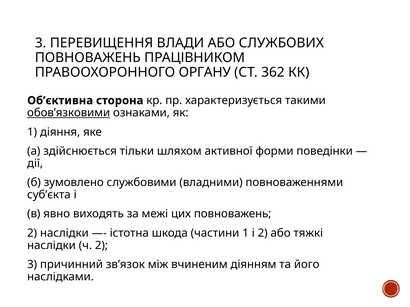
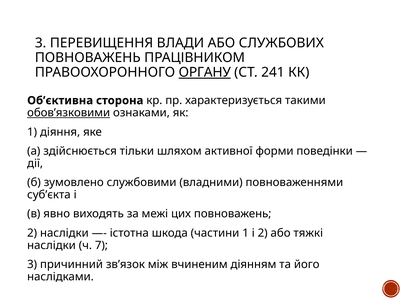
ОРГАНУ underline: none -> present
362: 362 -> 241
ч 2: 2 -> 7
